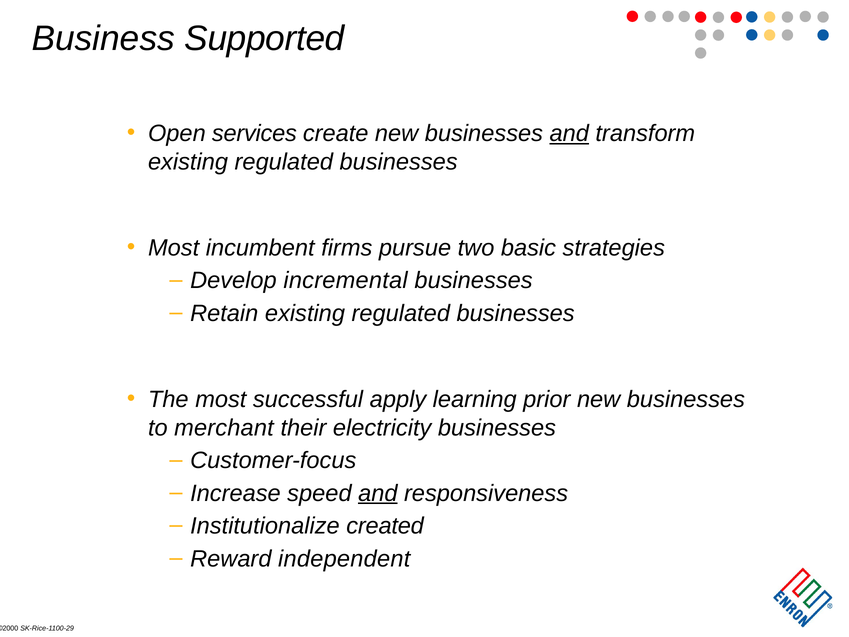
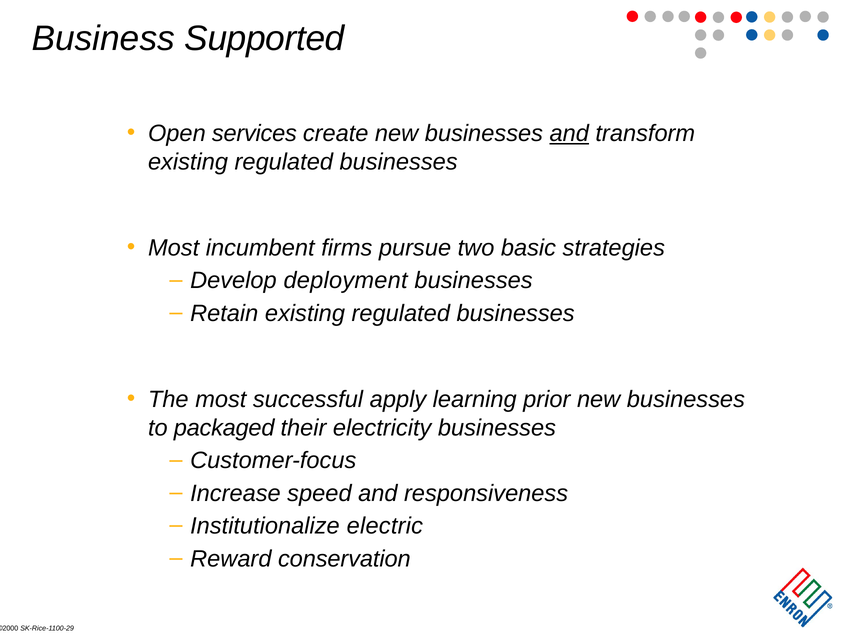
incremental: incremental -> deployment
merchant: merchant -> packaged
and at (378, 493) underline: present -> none
created: created -> electric
independent: independent -> conservation
